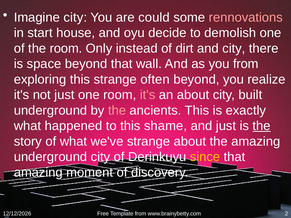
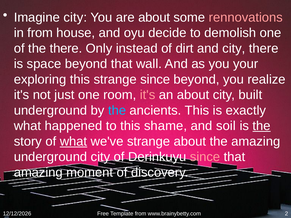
are could: could -> about
in start: start -> from
the room: room -> there
you from: from -> your
strange often: often -> since
the at (117, 111) colour: pink -> light blue
and just: just -> soil
what at (73, 142) underline: none -> present
since at (205, 157) colour: yellow -> pink
